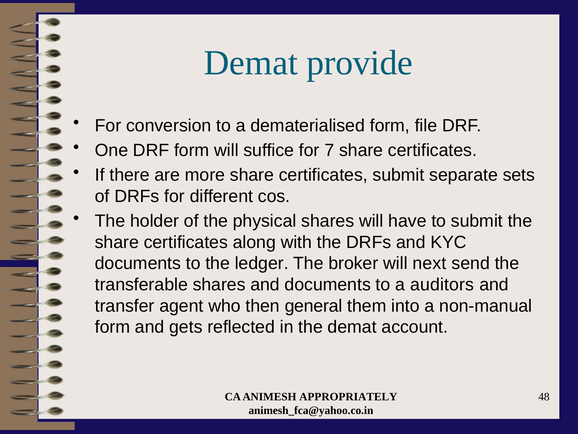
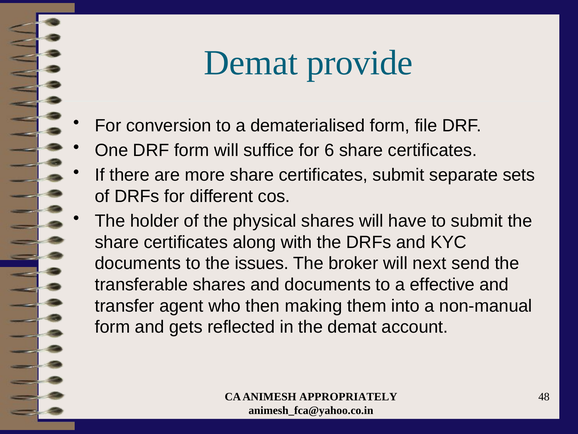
7: 7 -> 6
ledger: ledger -> issues
auditors: auditors -> effective
general: general -> making
